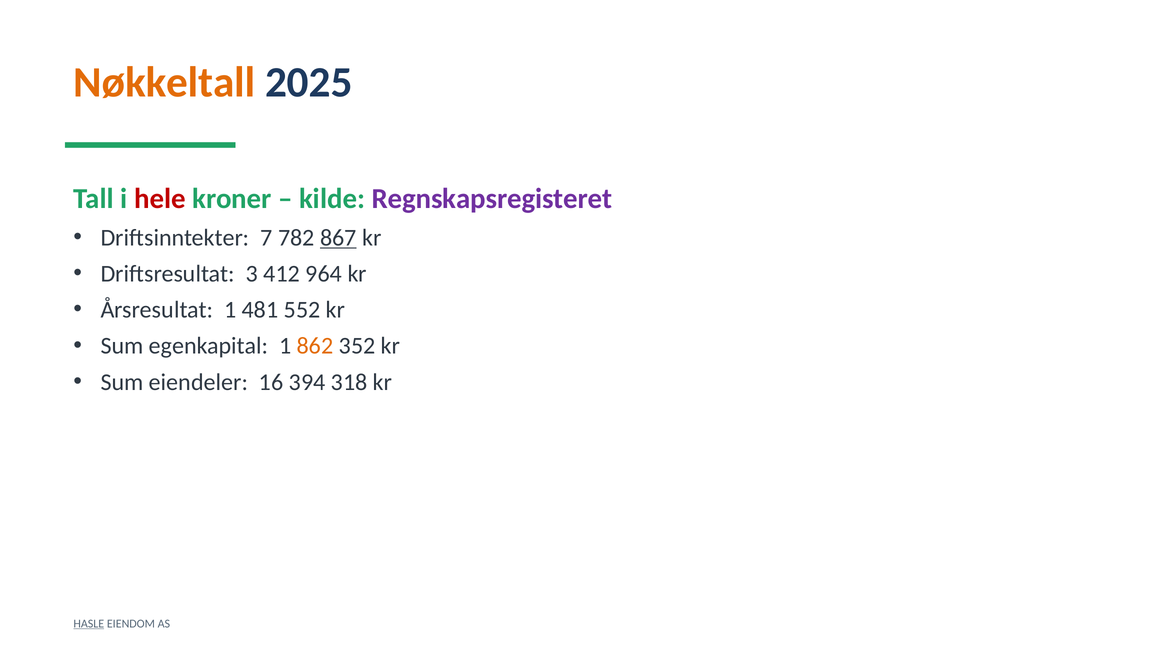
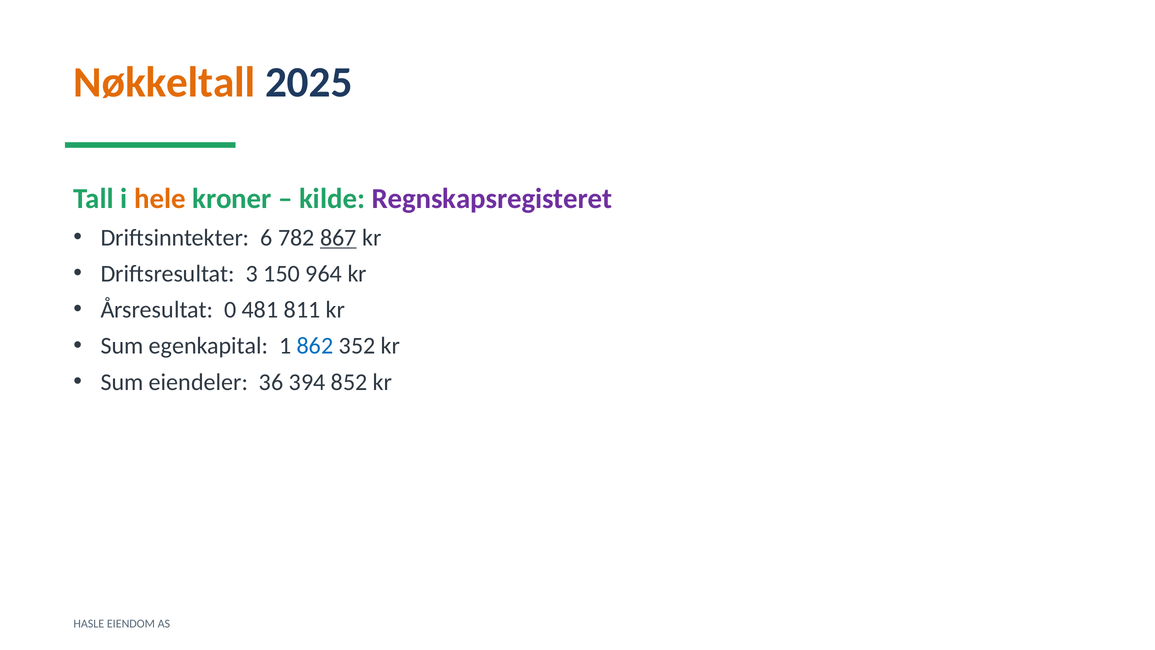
hele colour: red -> orange
7: 7 -> 6
412: 412 -> 150
Årsresultat 1: 1 -> 0
552: 552 -> 811
862 colour: orange -> blue
16: 16 -> 36
318: 318 -> 852
HASLE underline: present -> none
